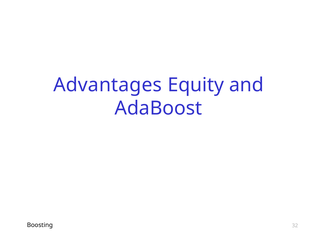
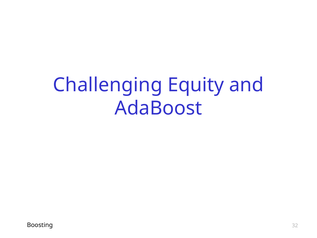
Advantages: Advantages -> Challenging
